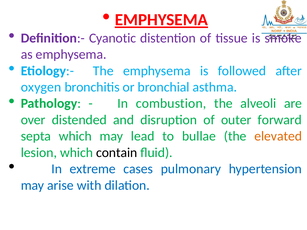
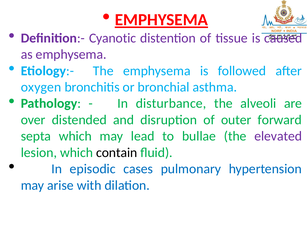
smoke: smoke -> caused
combustion: combustion -> disturbance
elevated colour: orange -> purple
extreme: extreme -> episodic
